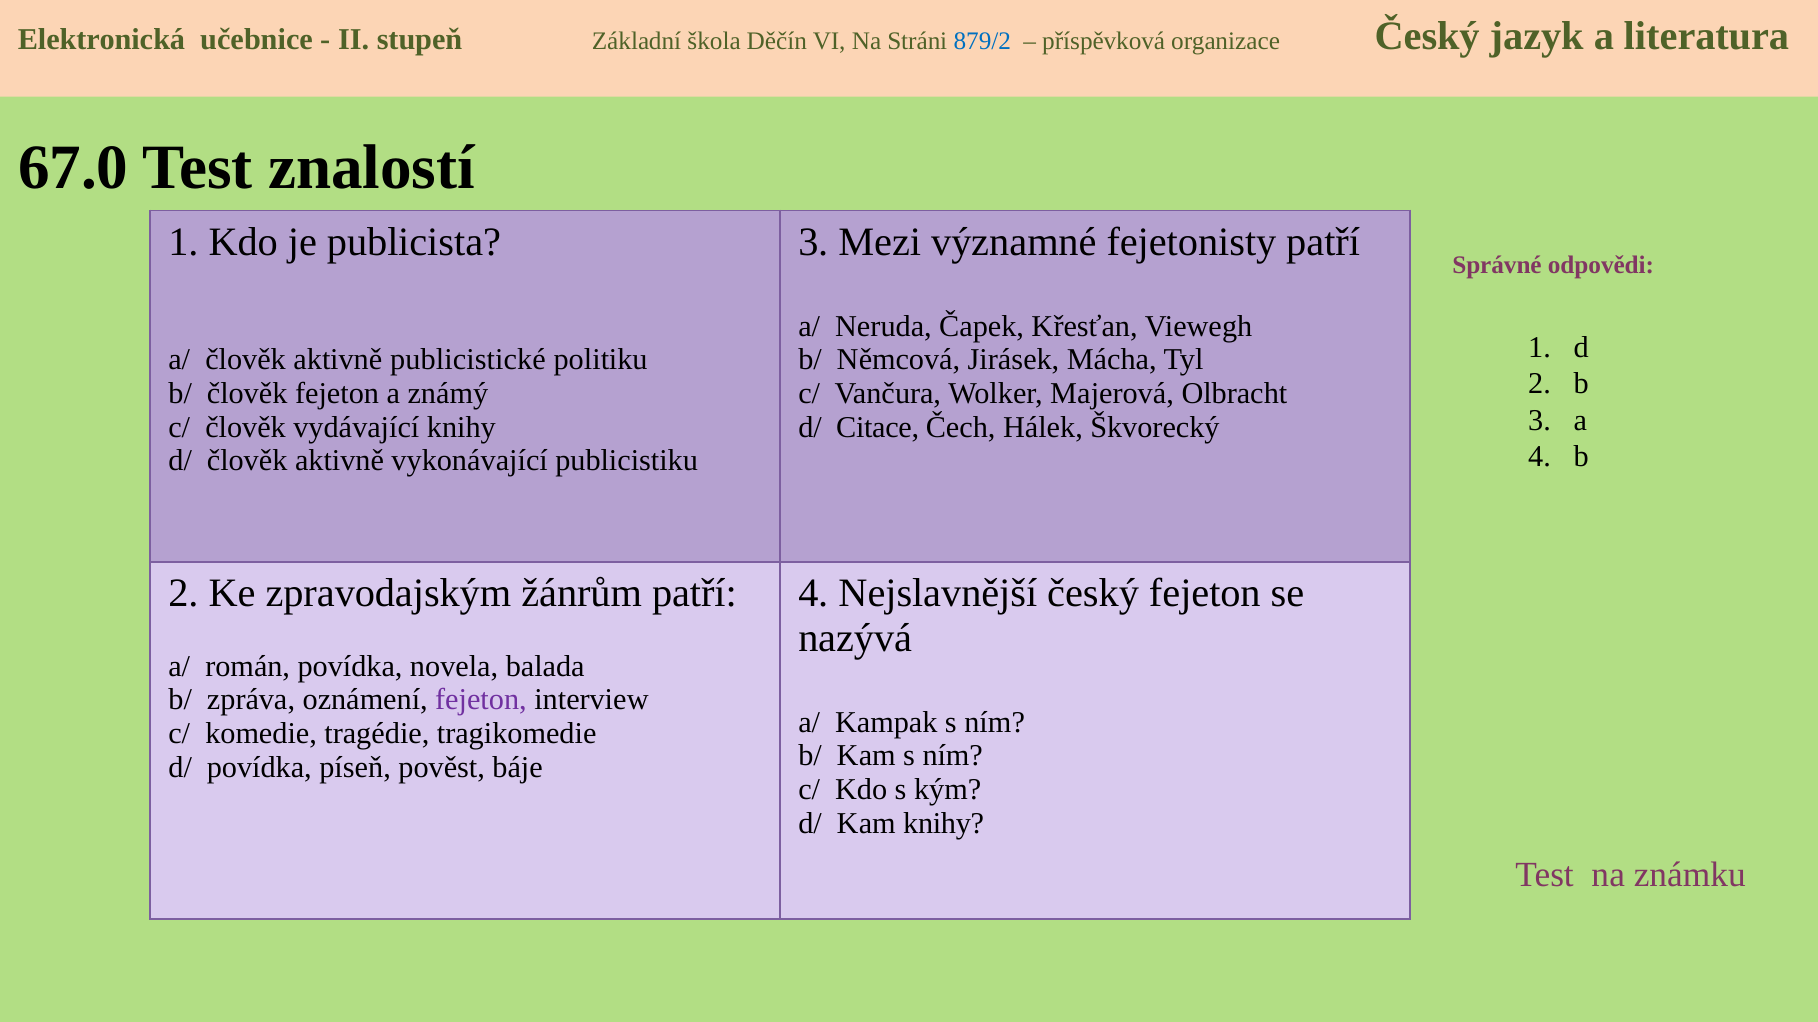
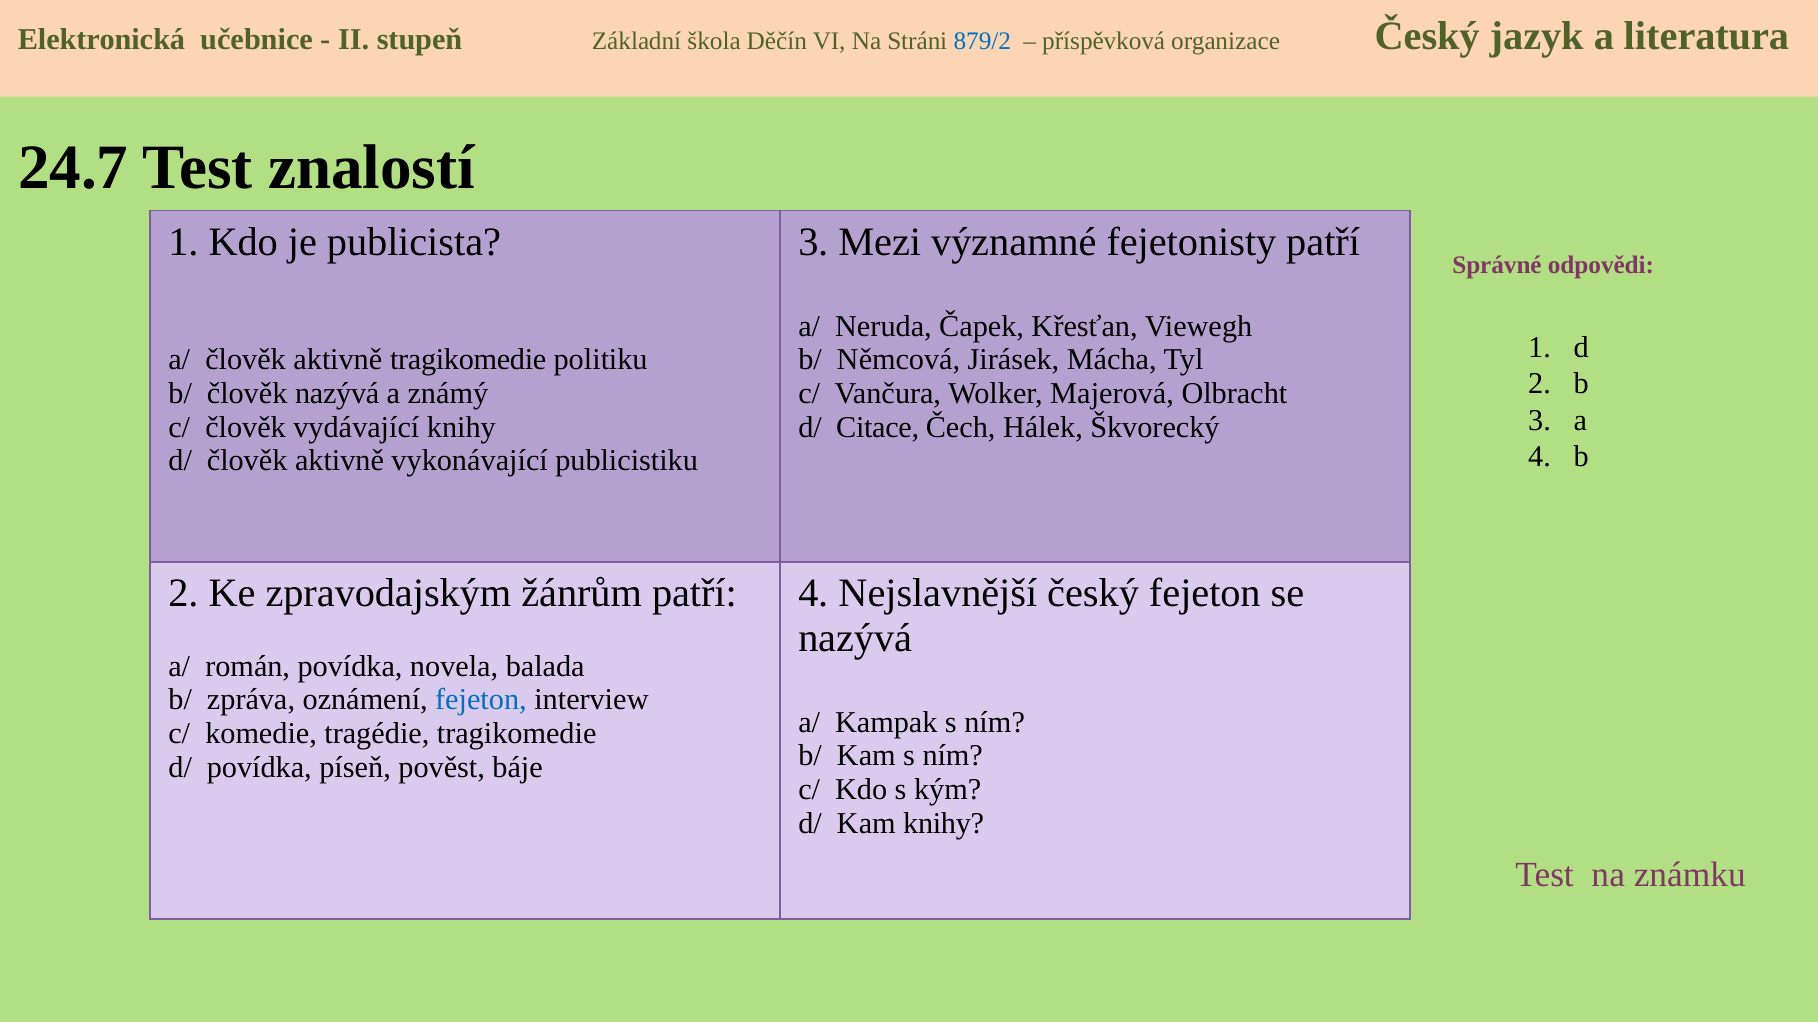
67.0: 67.0 -> 24.7
aktivně publicistické: publicistické -> tragikomedie
člověk fejeton: fejeton -> nazývá
fejeton at (481, 700) colour: purple -> blue
